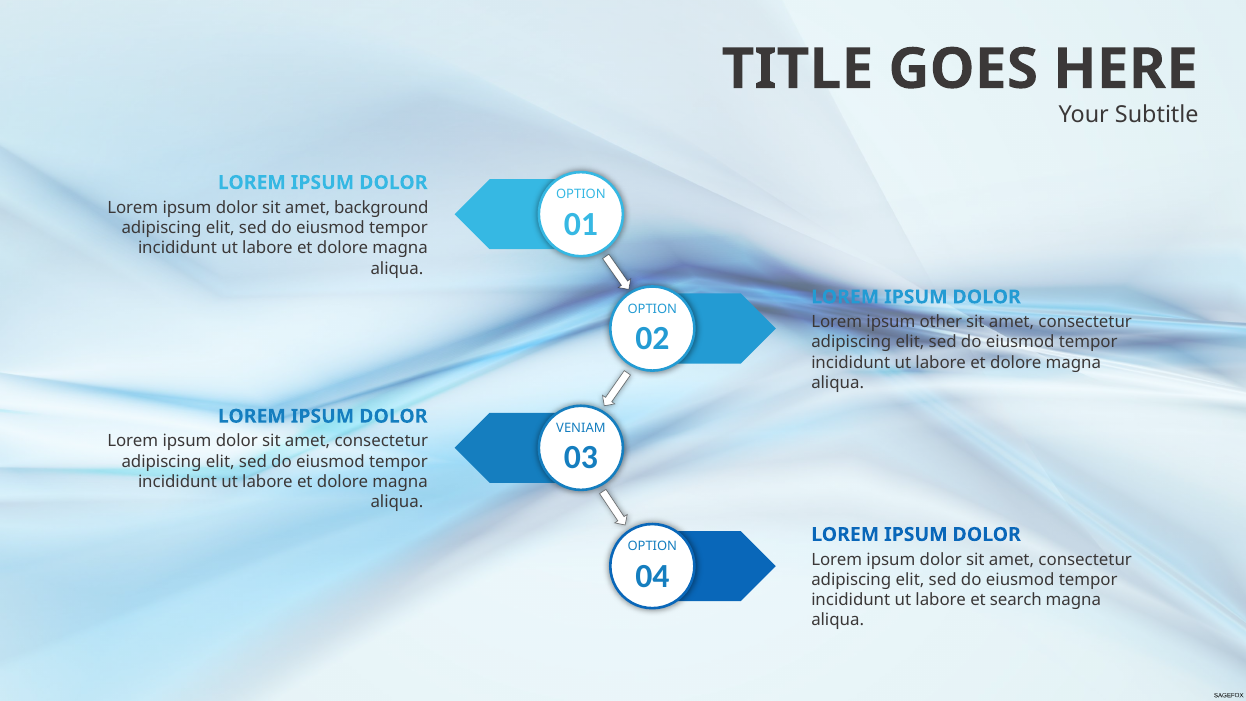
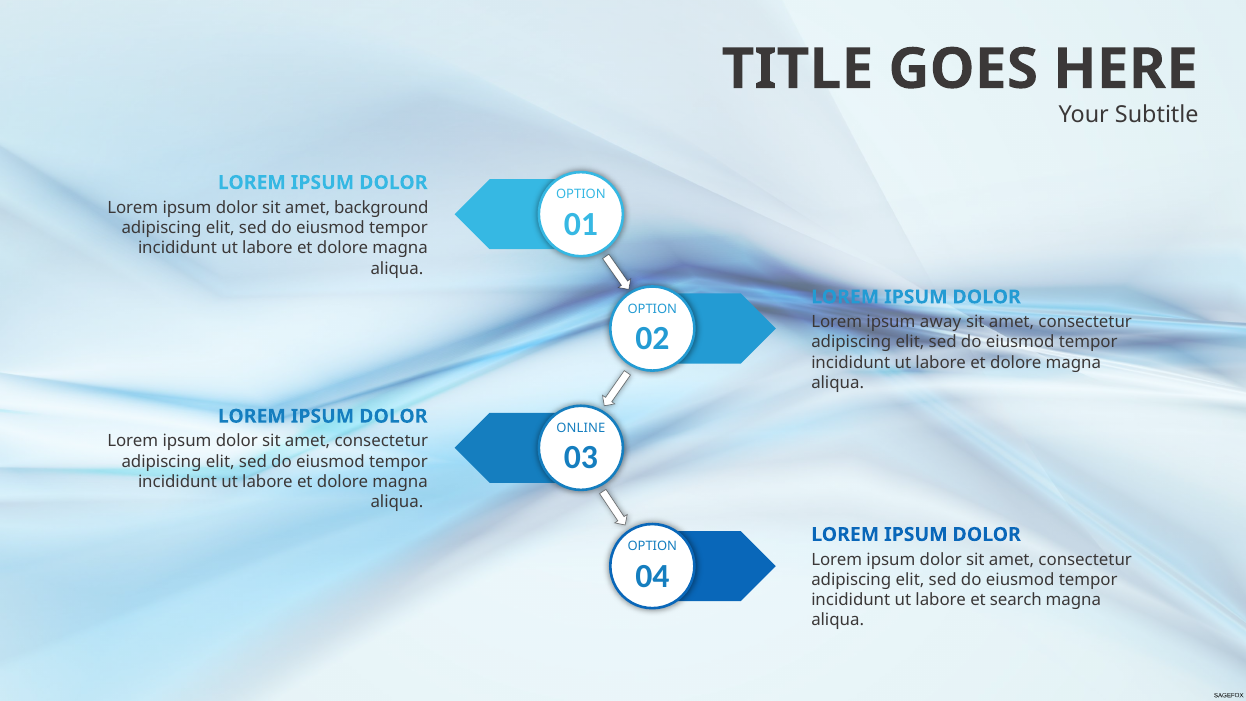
other: other -> away
VENIAM: VENIAM -> ONLINE
